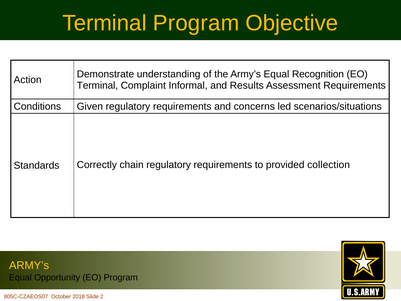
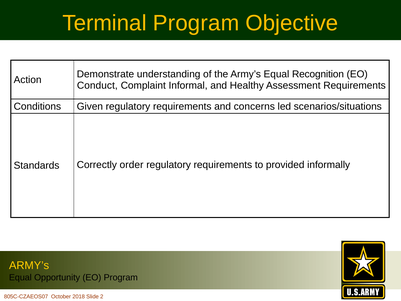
Terminal at (97, 85): Terminal -> Conduct
Results: Results -> Healthy
chain: chain -> order
collection: collection -> informally
